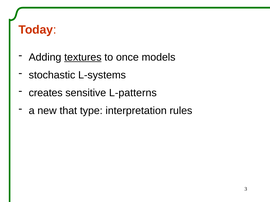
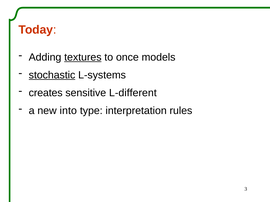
stochastic underline: none -> present
L-patterns: L-patterns -> L-different
that: that -> into
